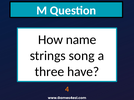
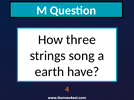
name: name -> three
three: three -> earth
